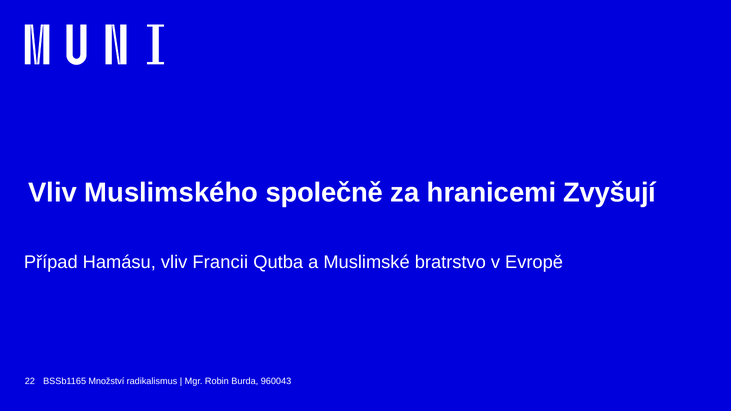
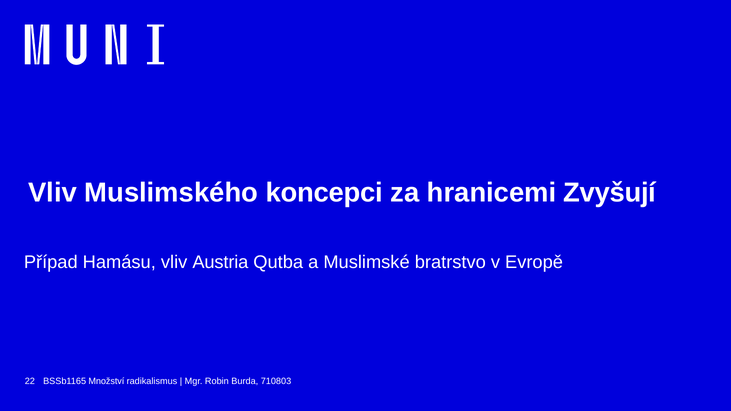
společně: společně -> koncepci
Francii: Francii -> Austria
960043: 960043 -> 710803
